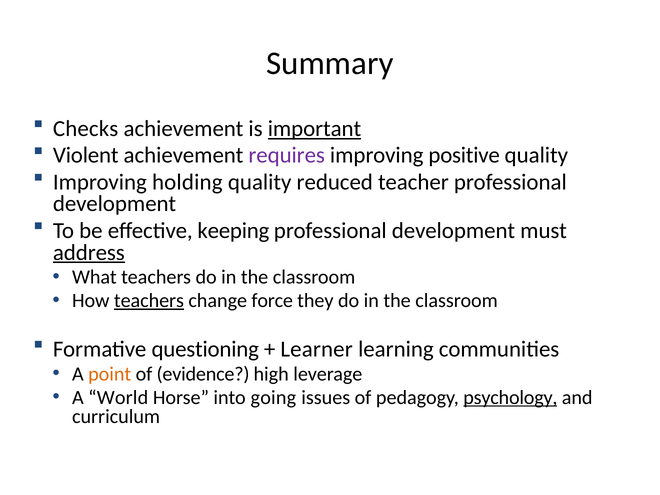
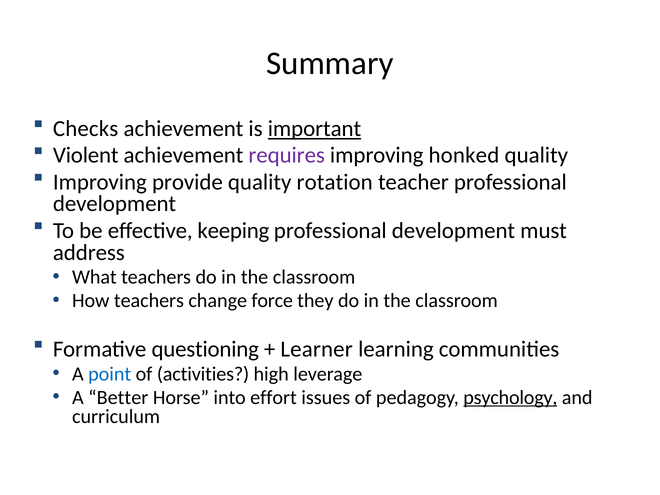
positive: positive -> honked
holding: holding -> provide
reduced: reduced -> rotation
address underline: present -> none
teachers at (149, 301) underline: present -> none
point colour: orange -> blue
evidence: evidence -> activities
World: World -> Better
going: going -> effort
